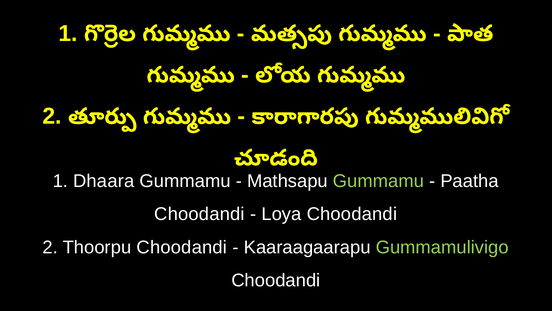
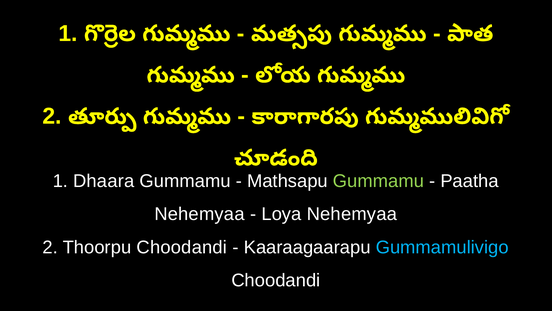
Choodandi at (199, 214): Choodandi -> Nehemyaa
Loya Choodandi: Choodandi -> Nehemyaa
Gummamulivigo colour: light green -> light blue
